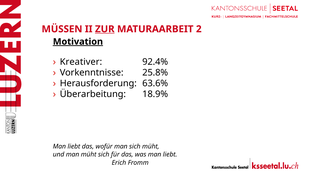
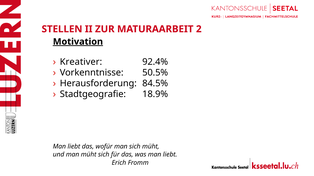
MÜSSEN: MÜSSEN -> STELLEN
ZUR underline: present -> none
25.8%: 25.8% -> 50.5%
63.6%: 63.6% -> 84.5%
Überarbeitung: Überarbeitung -> Stadtgeografie
